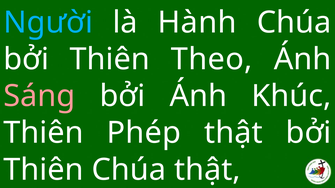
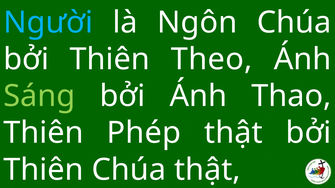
Hành: Hành -> Ngôn
Sáng colour: pink -> light green
Khúc: Khúc -> Thao
